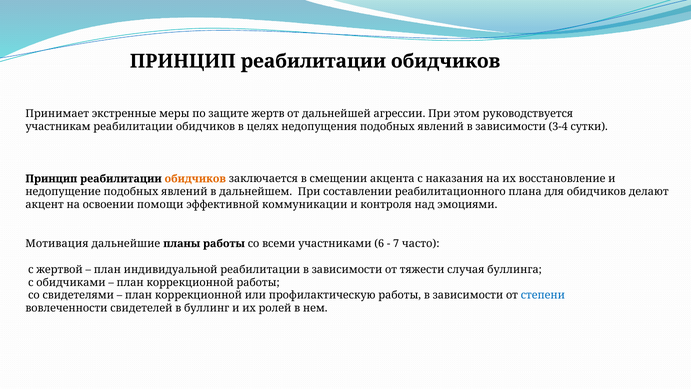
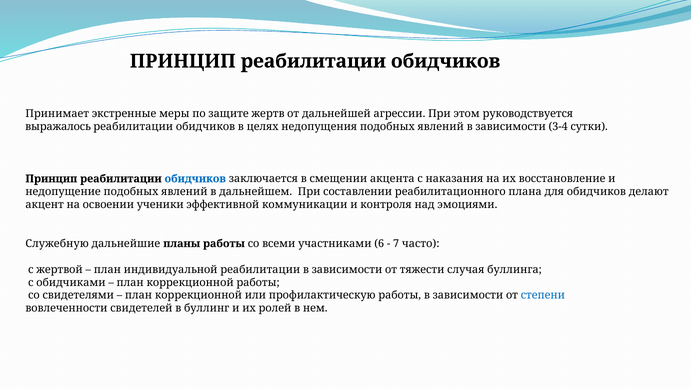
участникам: участникам -> выражалось
обидчиков at (195, 179) colour: orange -> blue
помощи: помощи -> ученики
Мотивация: Мотивация -> Служебную
